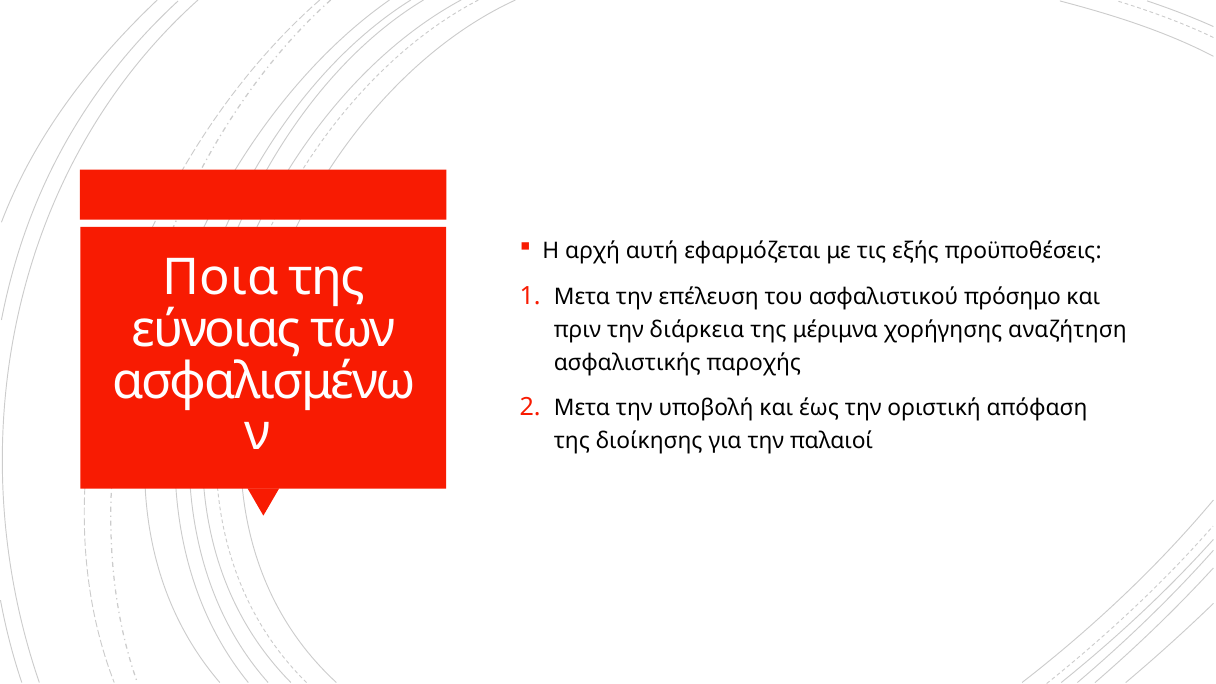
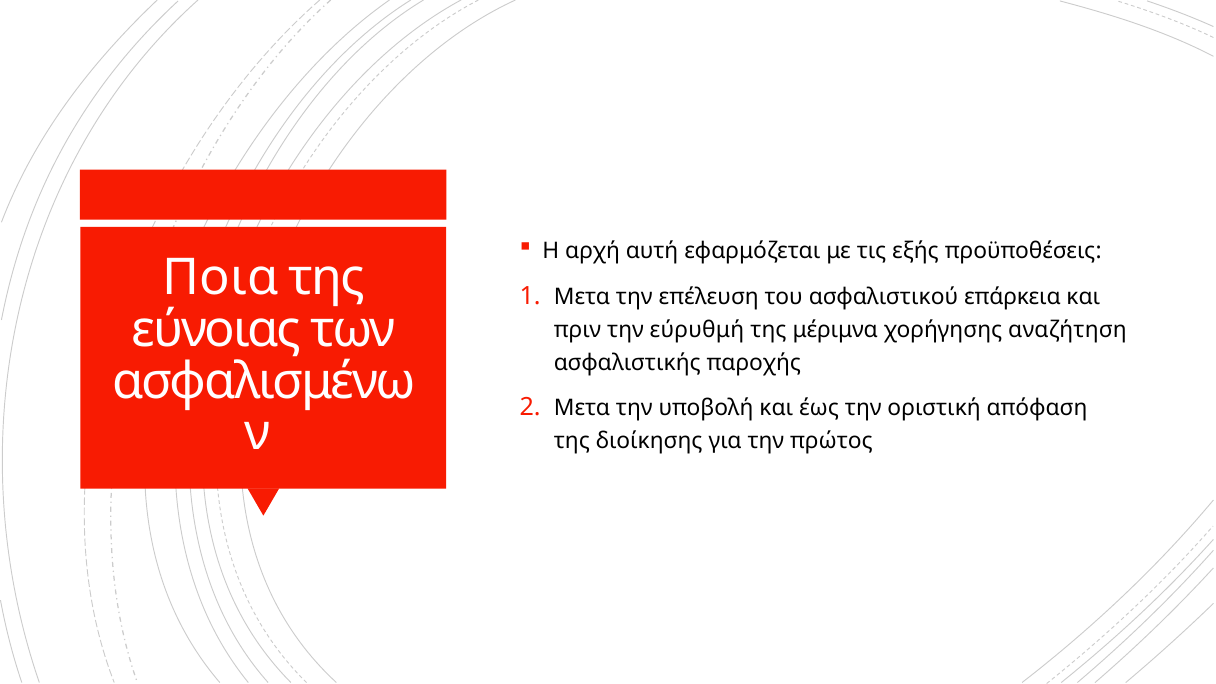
πρόσημο: πρόσημο -> επάρκεια
διάρκεια: διάρκεια -> εύρυθμή
παλαιοί: παλαιοί -> πρώτος
